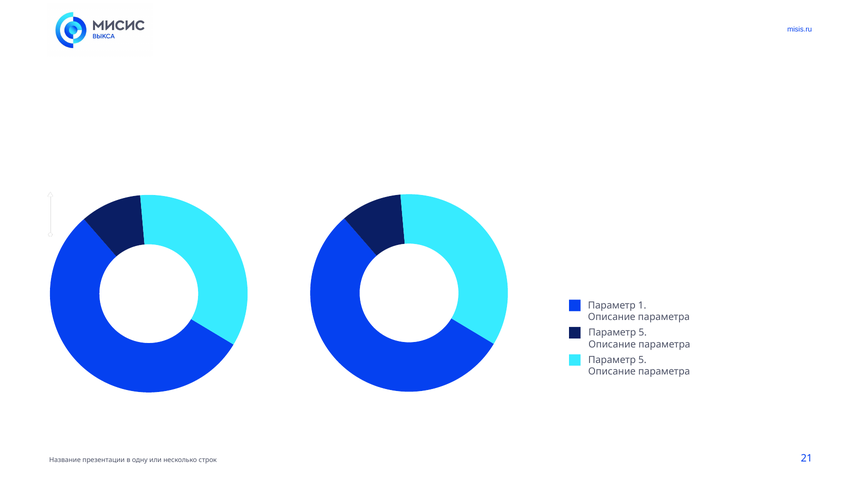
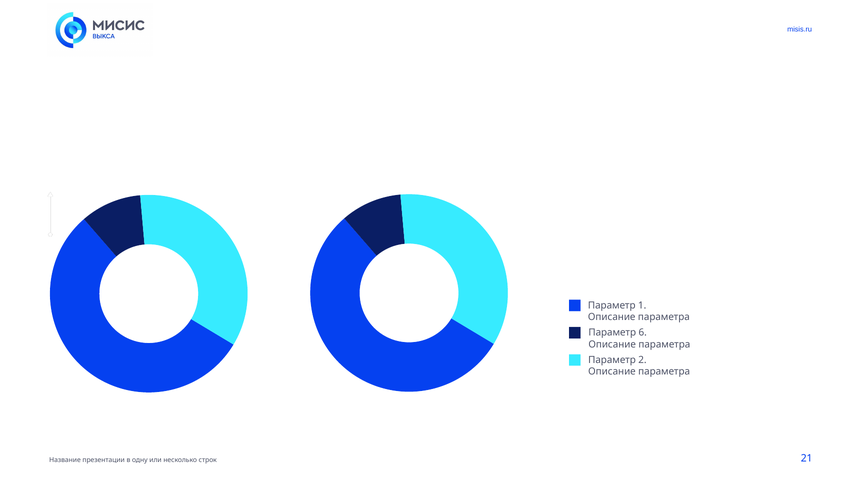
5 at (643, 333): 5 -> 6
5 at (642, 360): 5 -> 2
